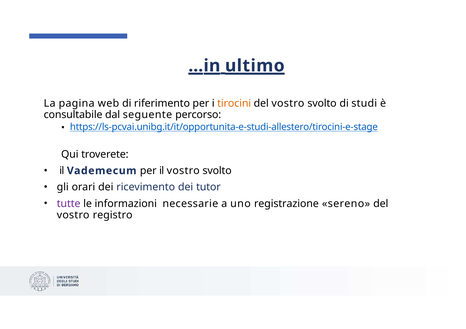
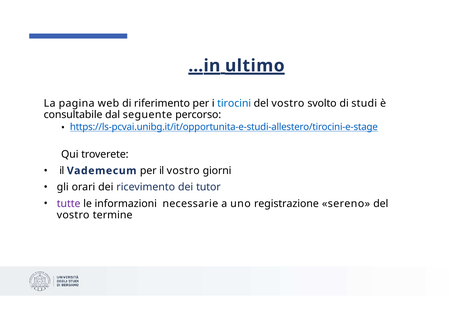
tirocini colour: orange -> blue
il vostro svolto: svolto -> giorni
registro: registro -> termine
